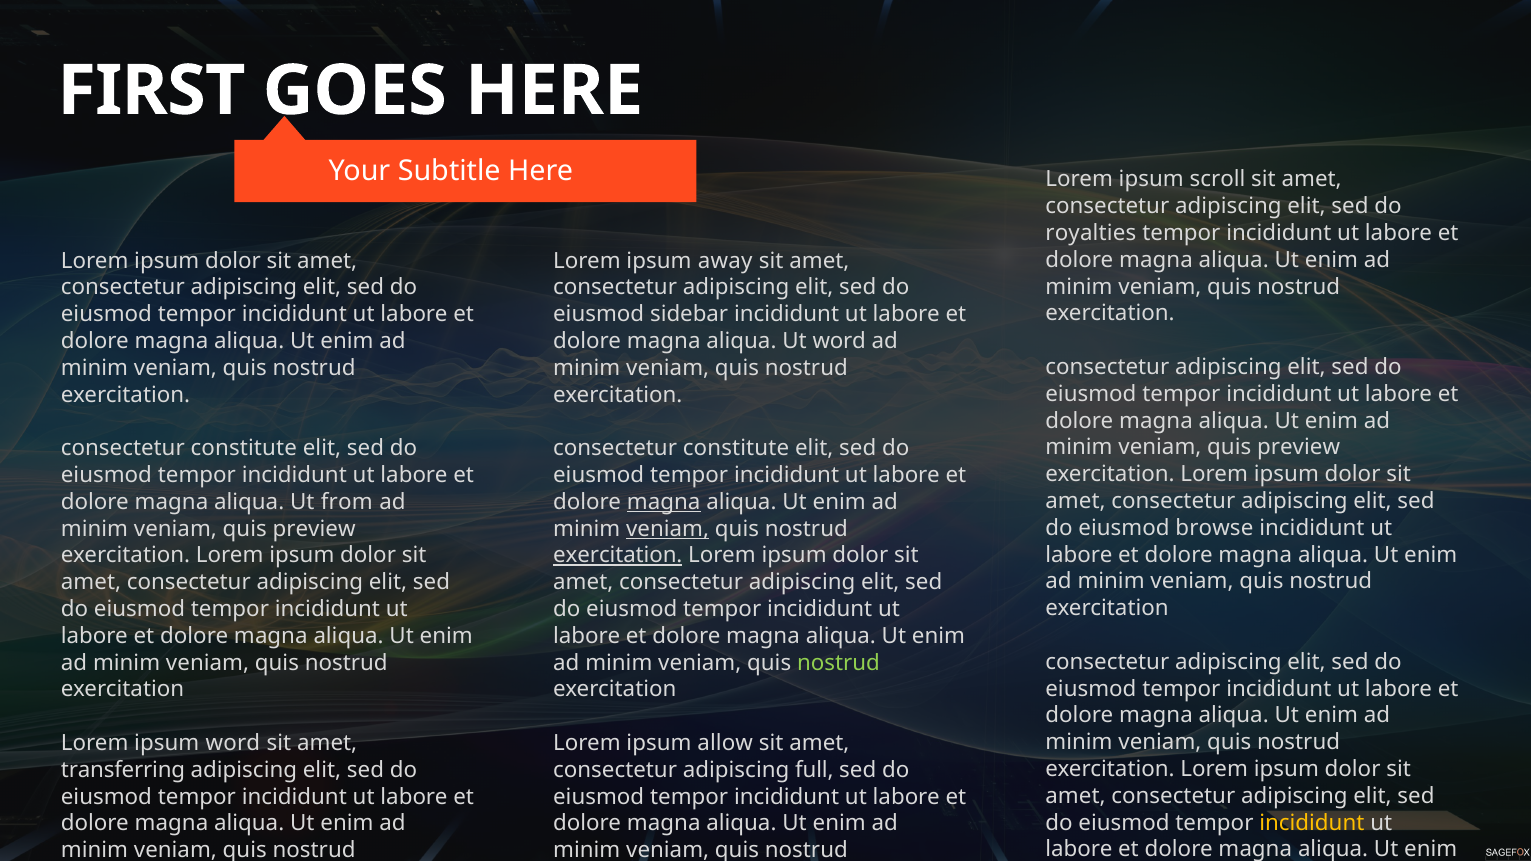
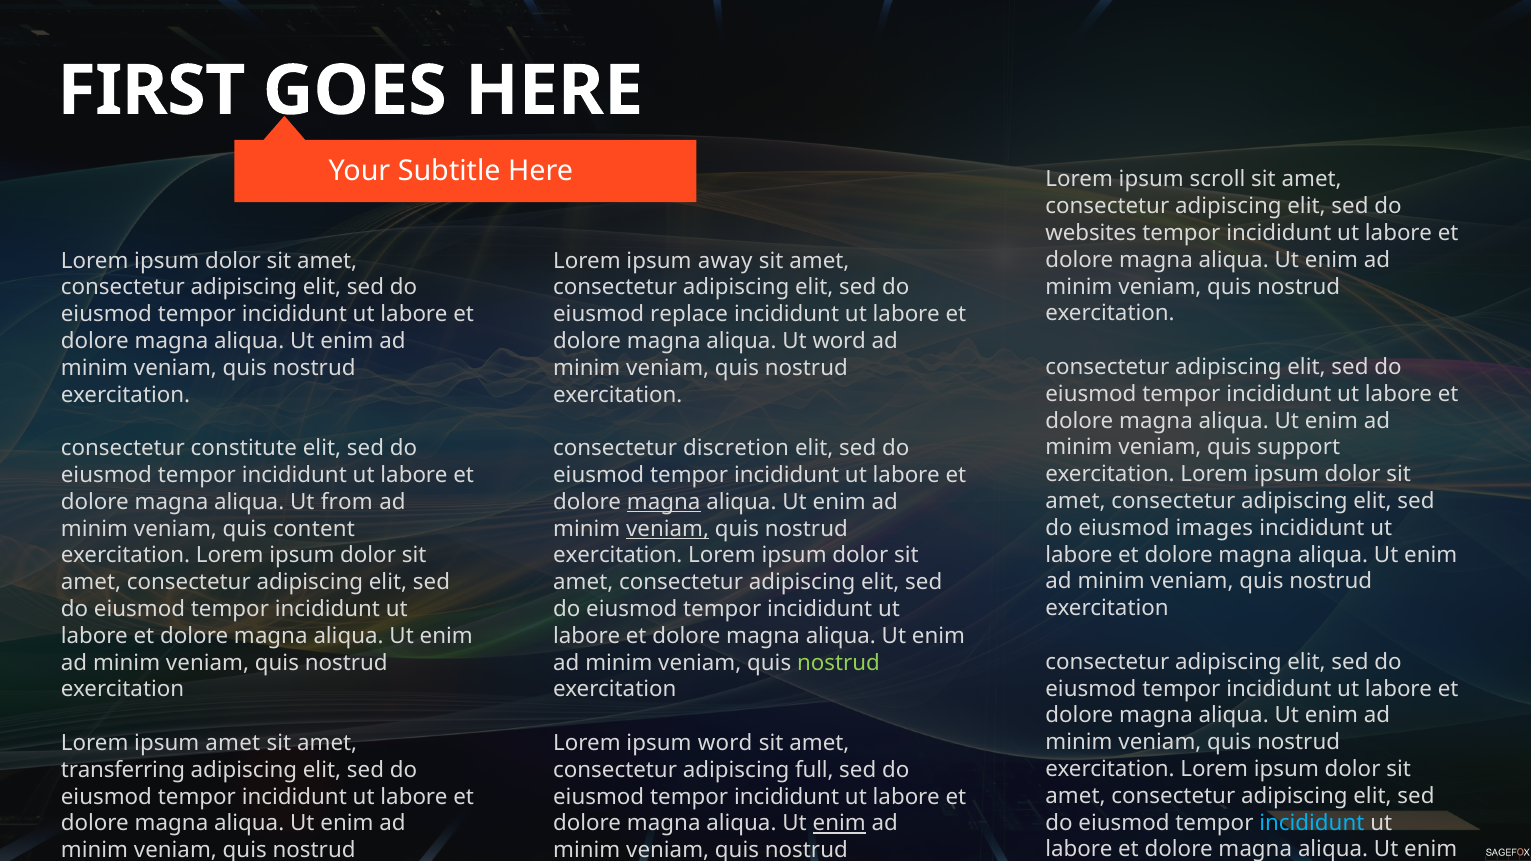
royalties: royalties -> websites
sidebar: sidebar -> replace
preview at (1299, 448): preview -> support
constitute at (736, 448): constitute -> discretion
browse: browse -> images
preview at (314, 529): preview -> content
exercitation at (618, 556) underline: present -> none
ipsum word: word -> amet
ipsum allow: allow -> word
incididunt at (1312, 823) colour: yellow -> light blue
enim at (839, 824) underline: none -> present
